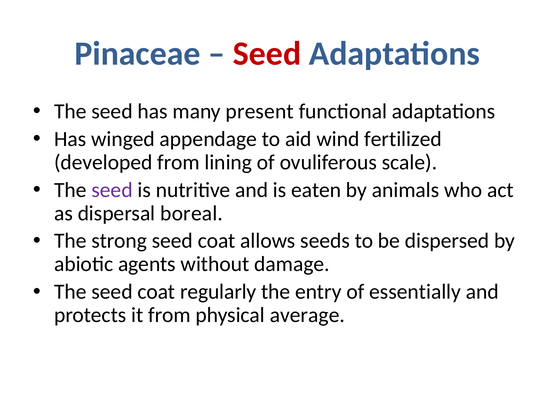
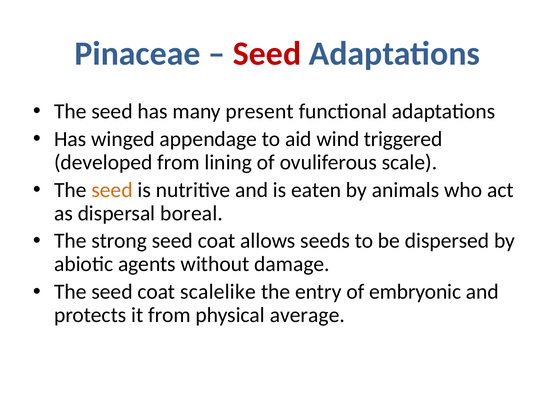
fertilized: fertilized -> triggered
seed at (112, 190) colour: purple -> orange
regularly: regularly -> scalelike
essentially: essentially -> embryonic
